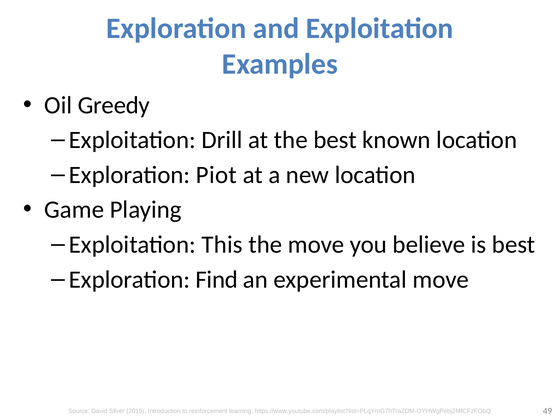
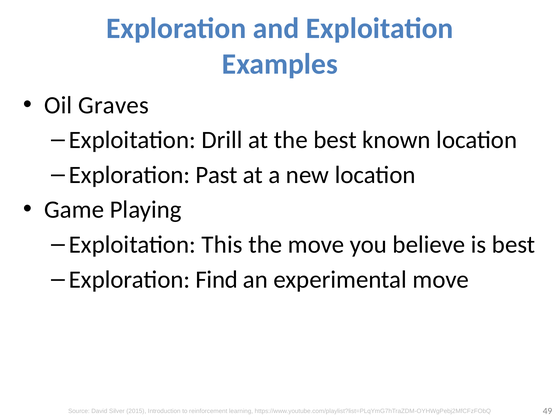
Greedy: Greedy -> Graves
Piot: Piot -> Past
